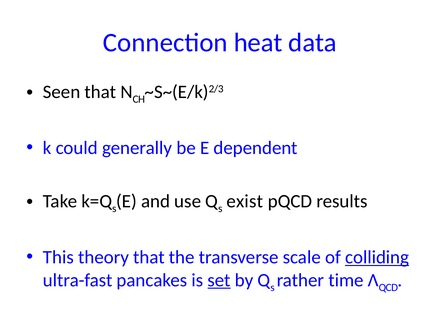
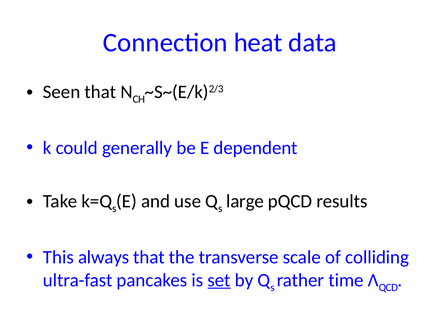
exist: exist -> large
theory: theory -> always
colliding underline: present -> none
